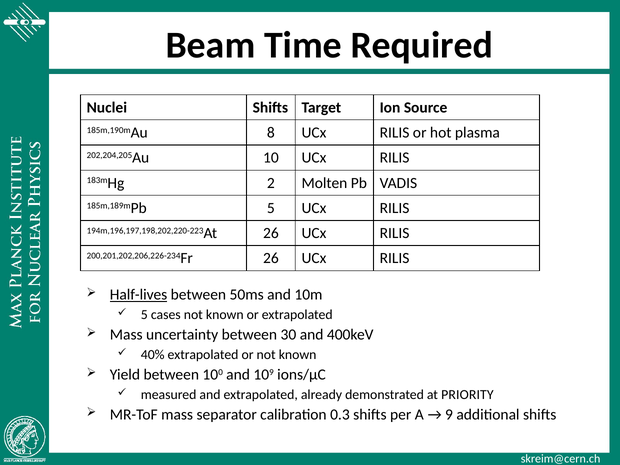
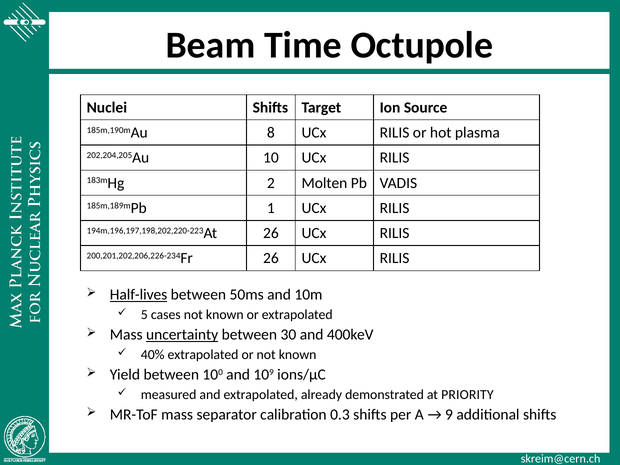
Required: Required -> Octupole
185m,189mPb 5: 5 -> 1
uncertainty underline: none -> present
